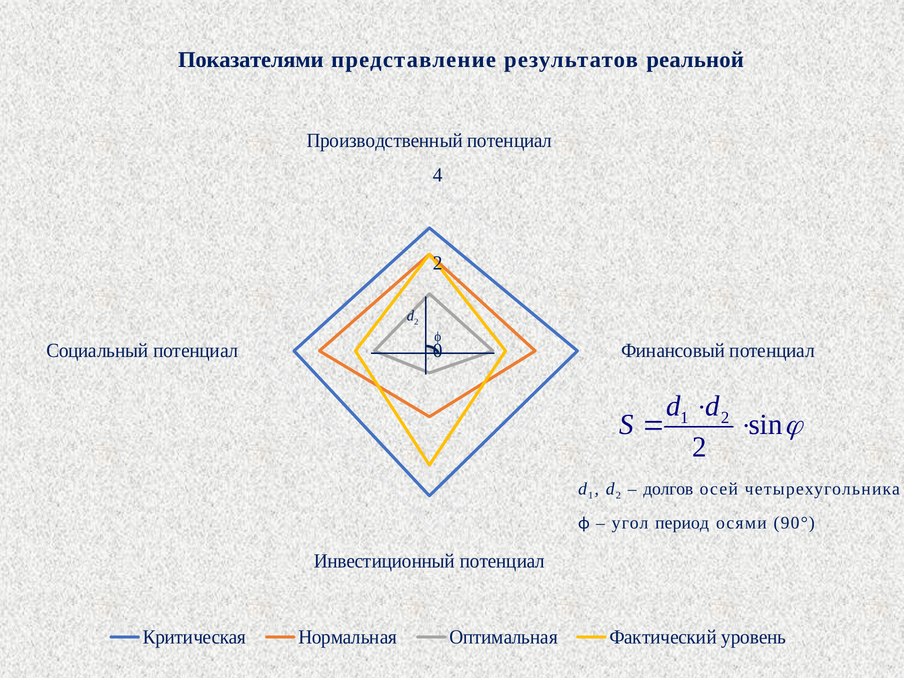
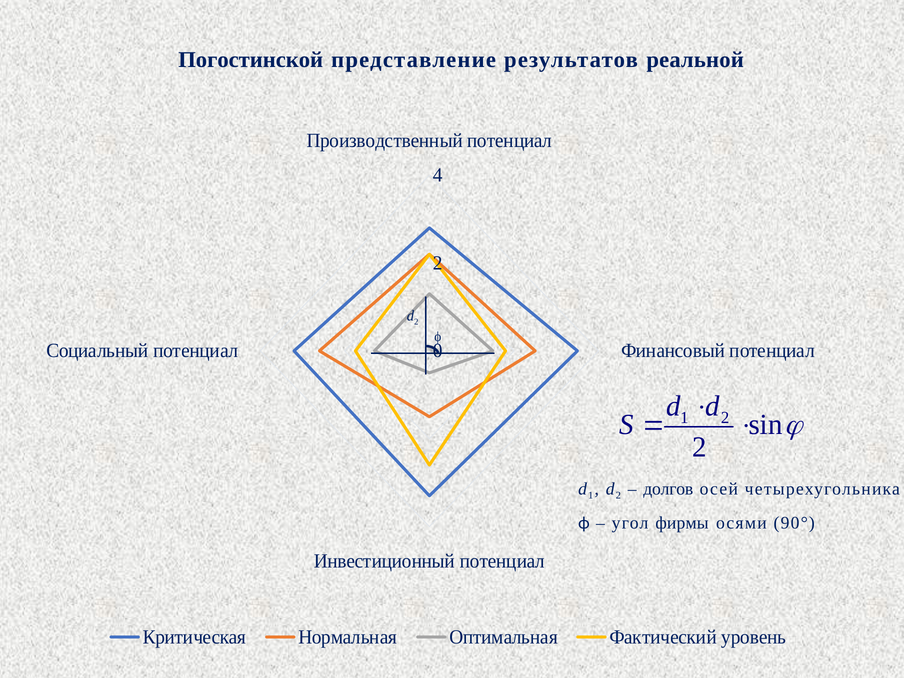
Показателями: Показателями -> Погостинской
период: период -> фирмы
